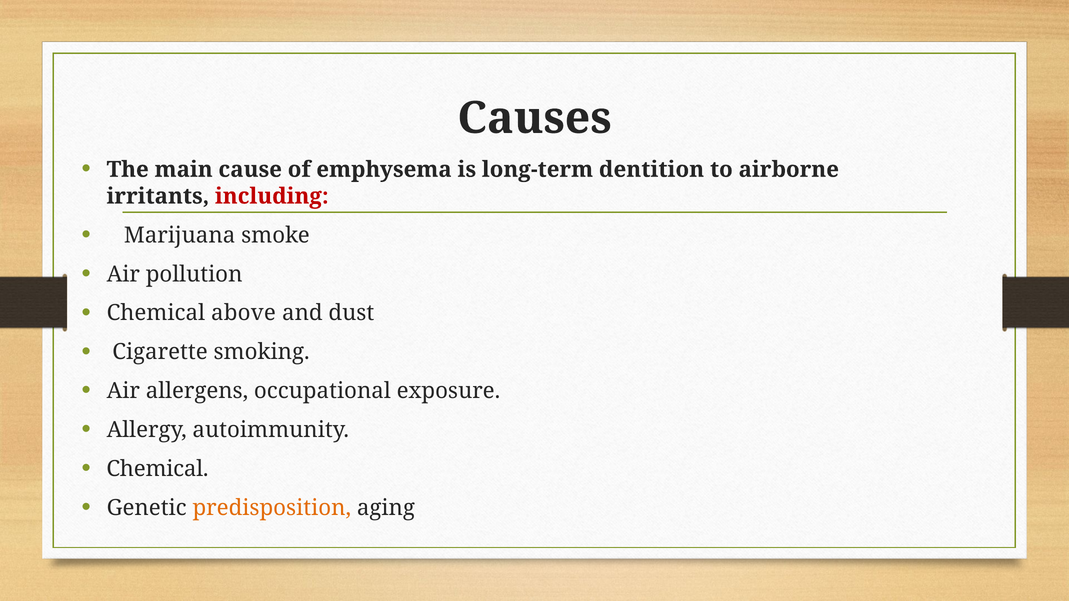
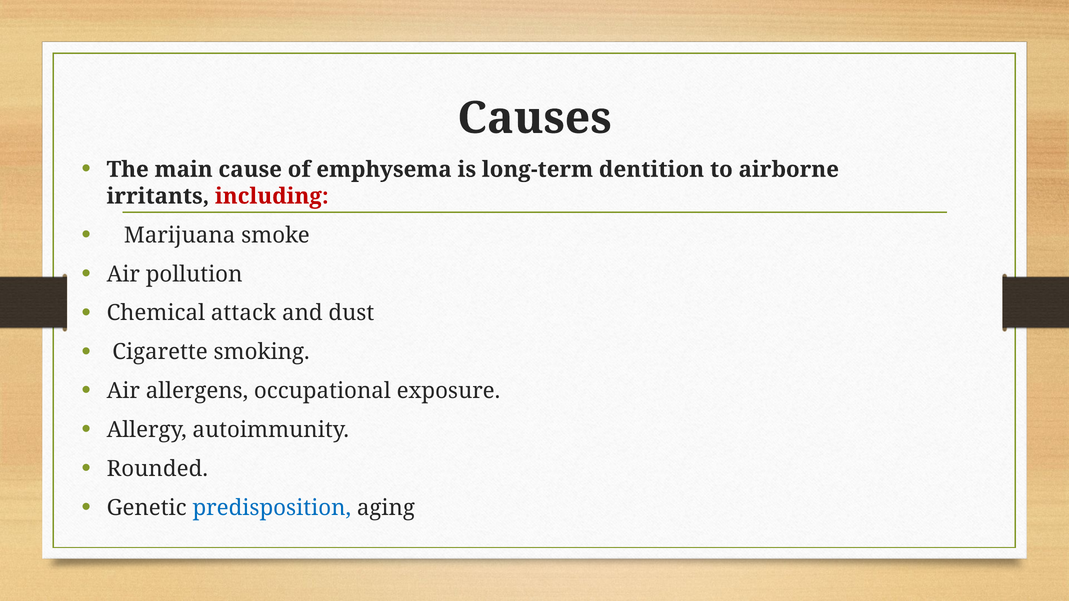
above: above -> attack
Chemical at (157, 469): Chemical -> Rounded
predisposition colour: orange -> blue
